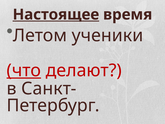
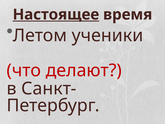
что underline: present -> none
